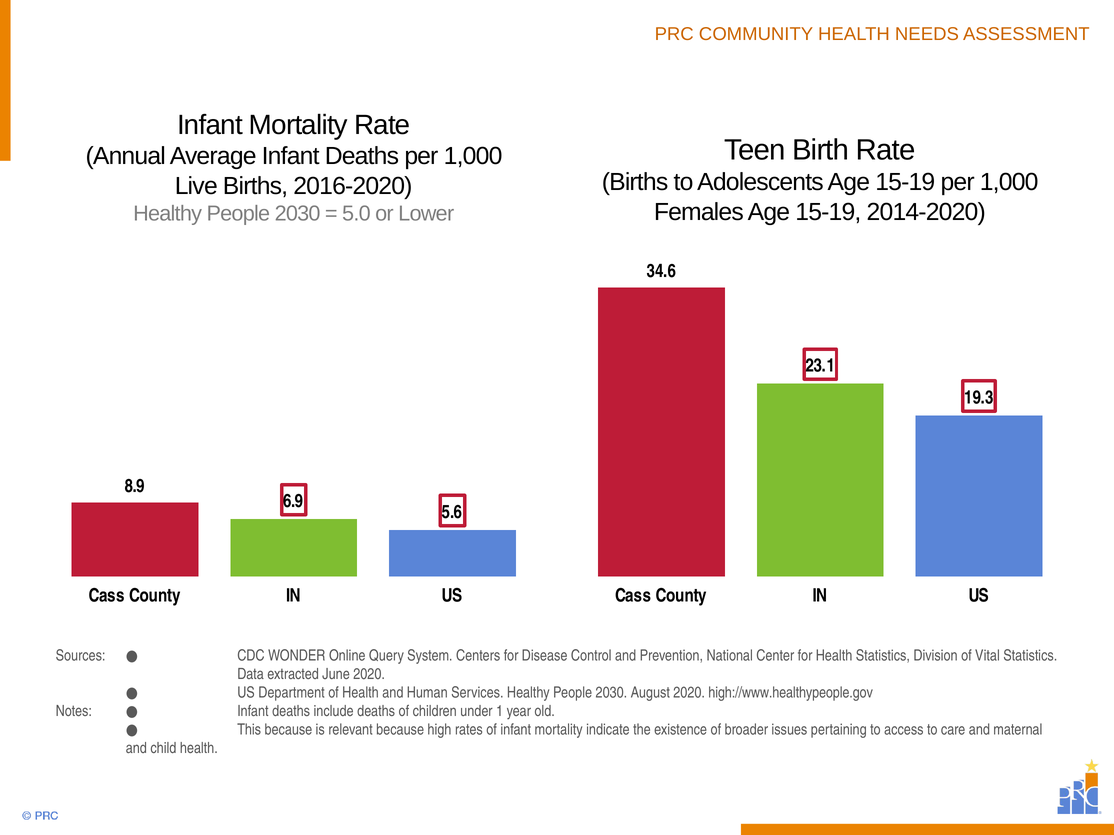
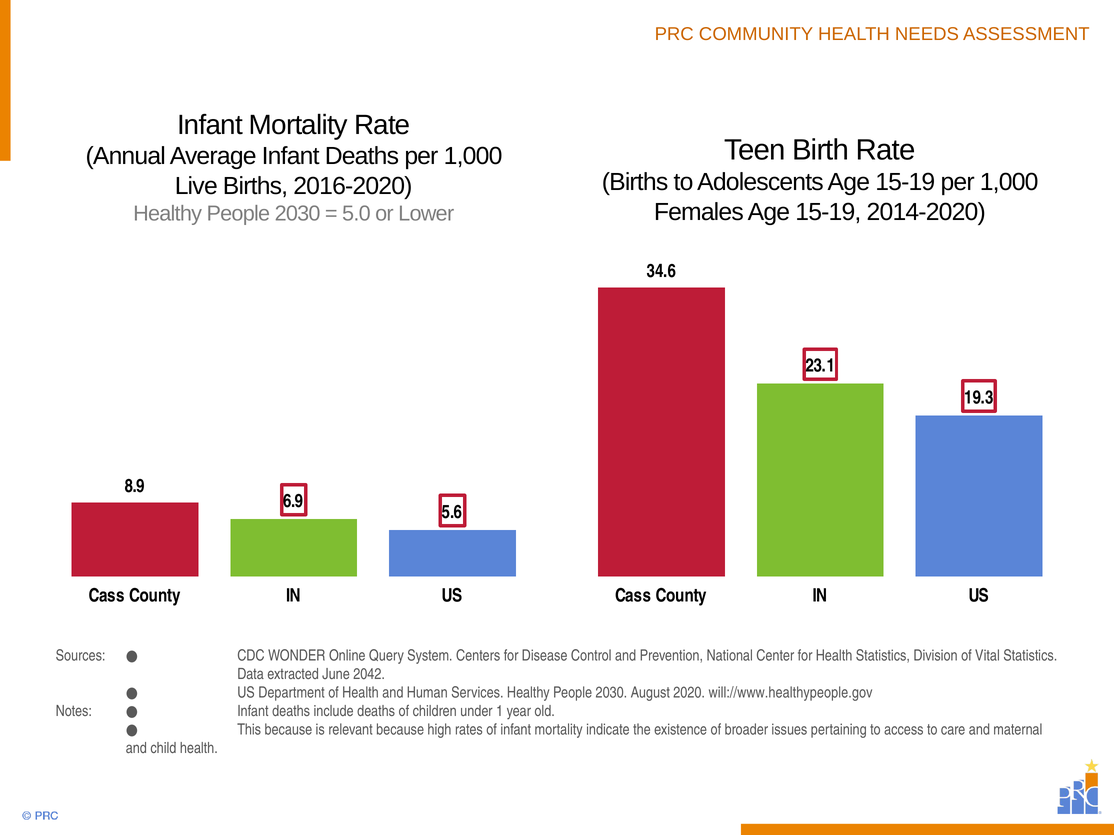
June 2020: 2020 -> 2042
high://www.healthypeople.gov: high://www.healthypeople.gov -> will://www.healthypeople.gov
